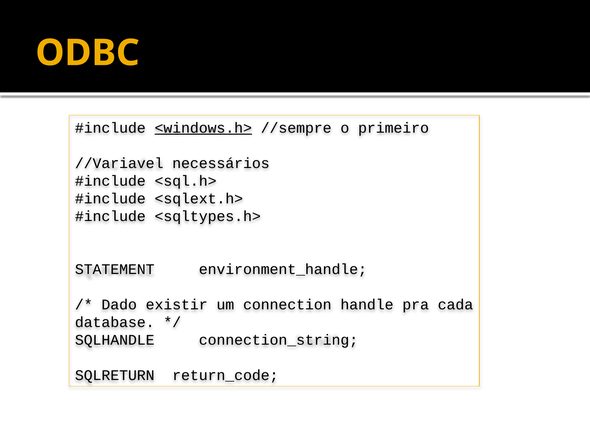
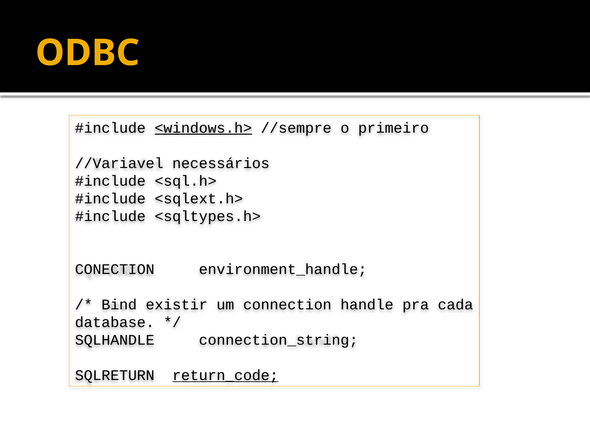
STATEMENT: STATEMENT -> CONECTION
Dado: Dado -> Bind
return_code underline: none -> present
